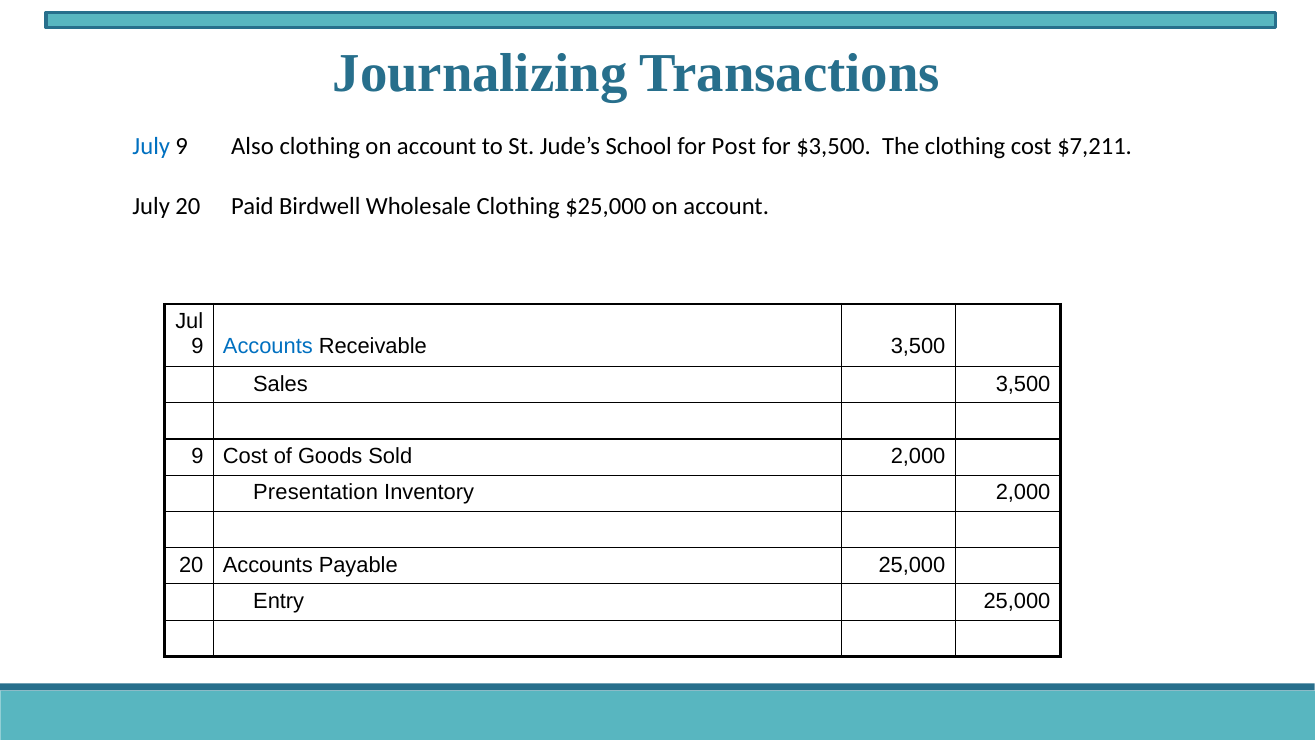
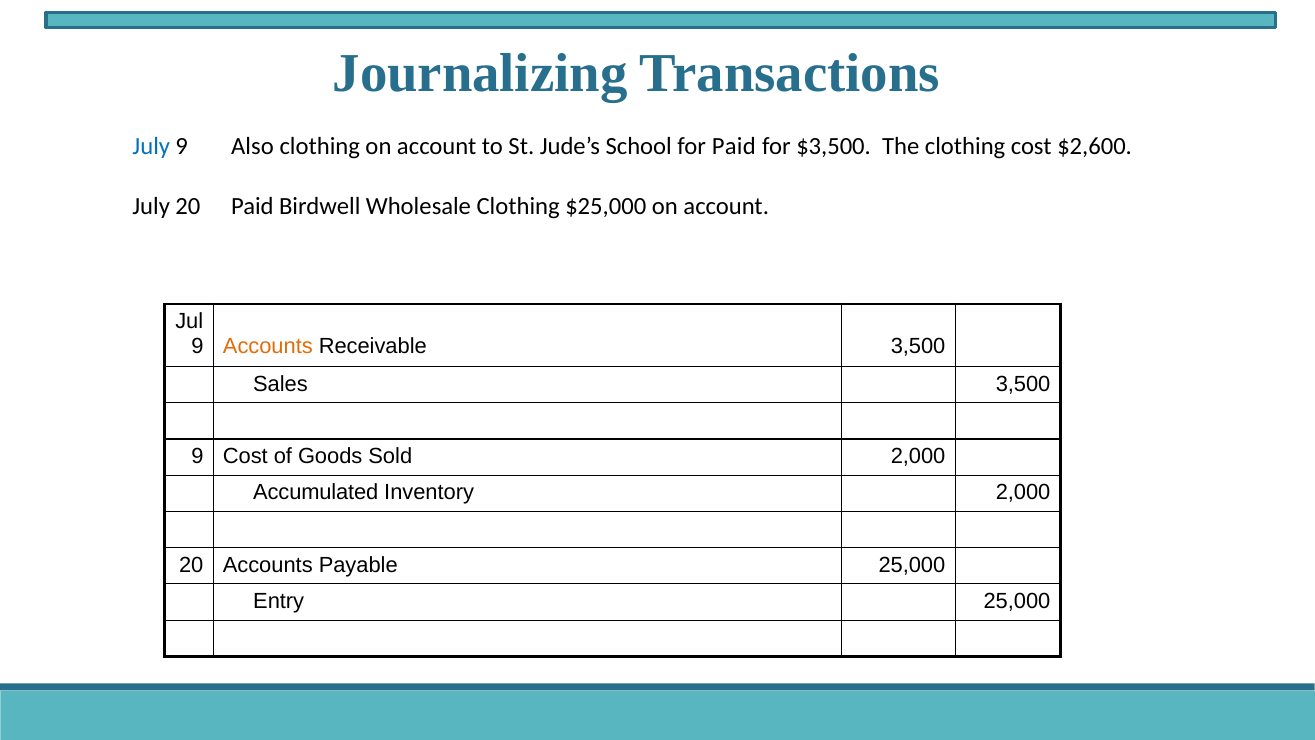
for Post: Post -> Paid
$7,211: $7,211 -> $2,600
Accounts at (268, 346) colour: blue -> orange
Presentation: Presentation -> Accumulated
